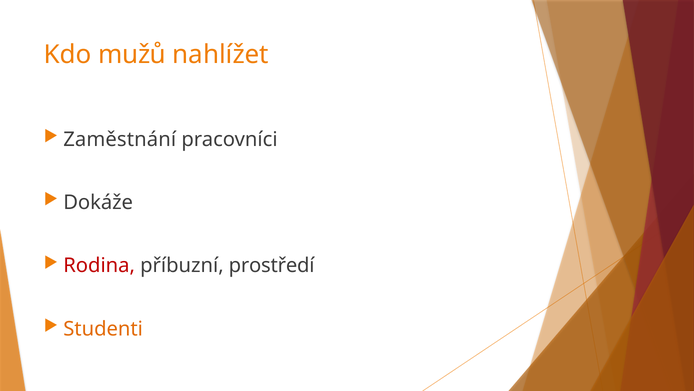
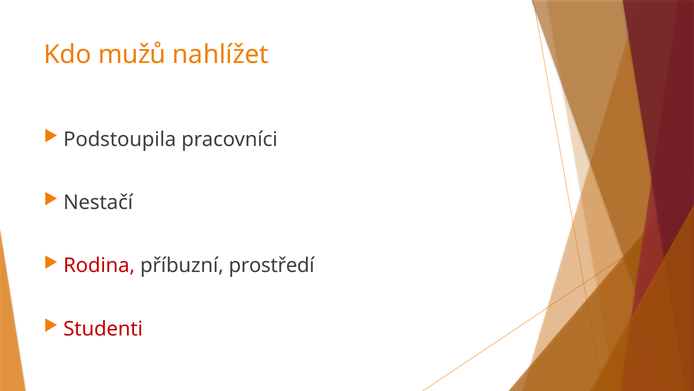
Zaměstnání: Zaměstnání -> Podstoupila
Dokáže: Dokáže -> Nestačí
Studenti colour: orange -> red
